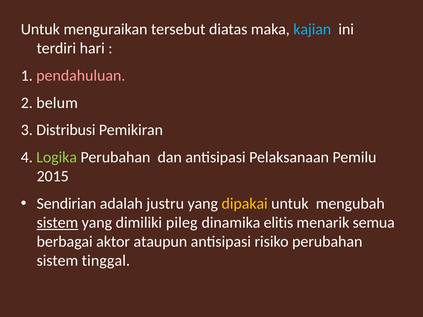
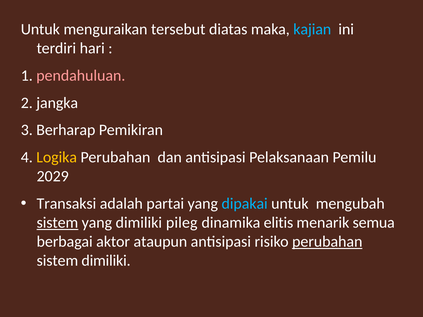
belum: belum -> jangka
Distribusi: Distribusi -> Berharap
Logika colour: light green -> yellow
2015: 2015 -> 2029
Sendirian: Sendirian -> Transaksi
justru: justru -> partai
dipakai colour: yellow -> light blue
perubahan at (327, 242) underline: none -> present
sistem tinggal: tinggal -> dimiliki
